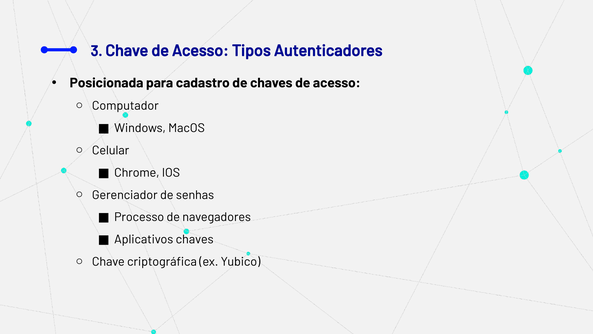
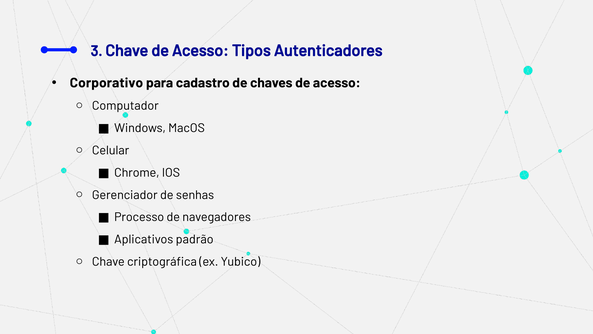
Posicionada: Posicionada -> Corporativo
Aplicativos chaves: chaves -> padrão
